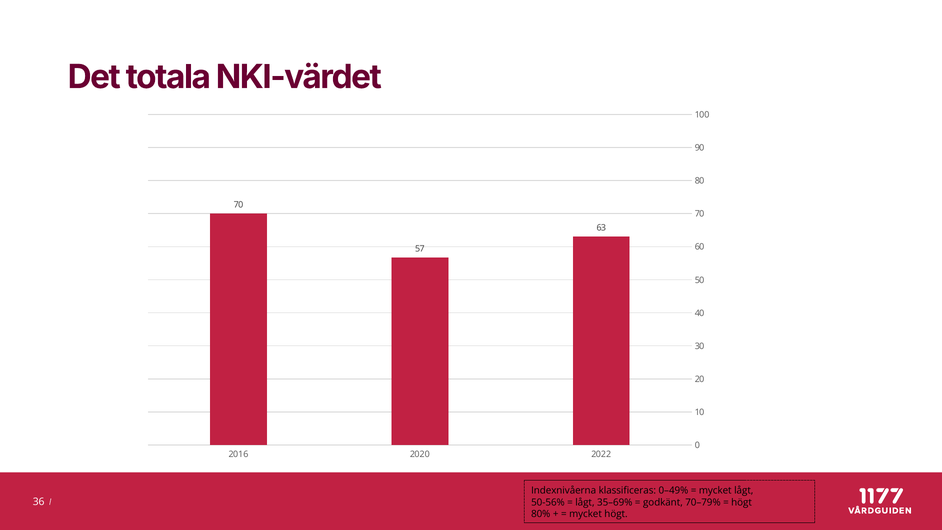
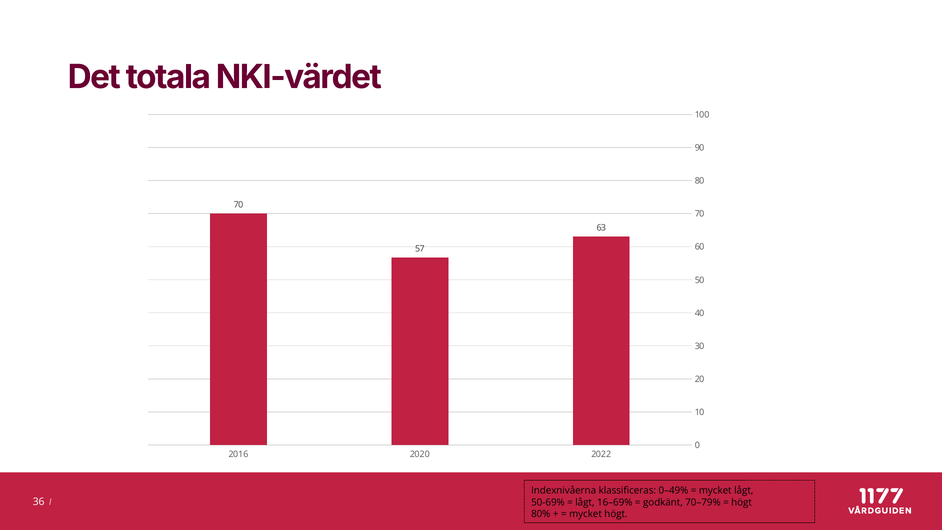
50-56%: 50-56% -> 50-69%
35–69%: 35–69% -> 16–69%
